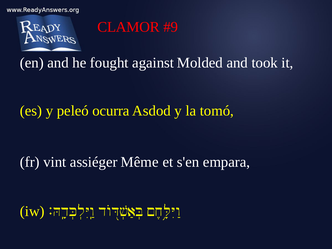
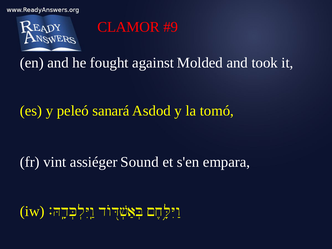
ocurra: ocurra -> sanará
Même: Même -> Sound
